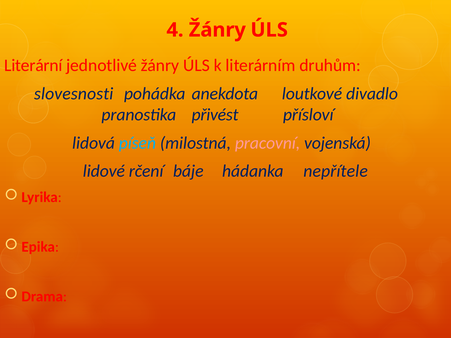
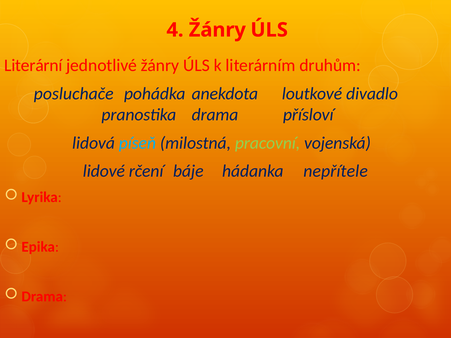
slovesnosti: slovesnosti -> posluchače
pranostika přivést: přivést -> drama
pracovní colour: pink -> light green
